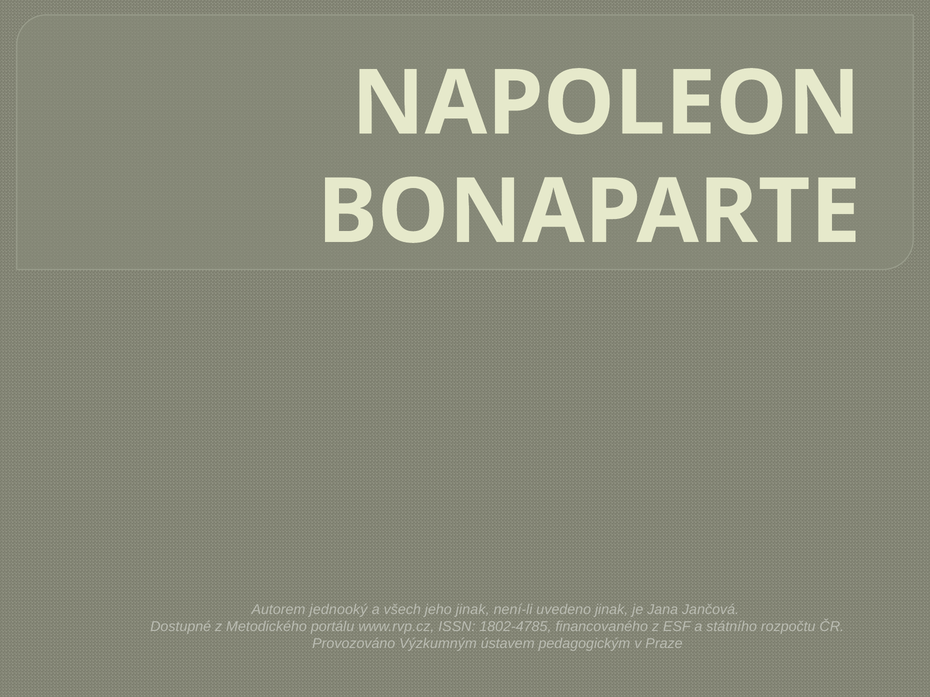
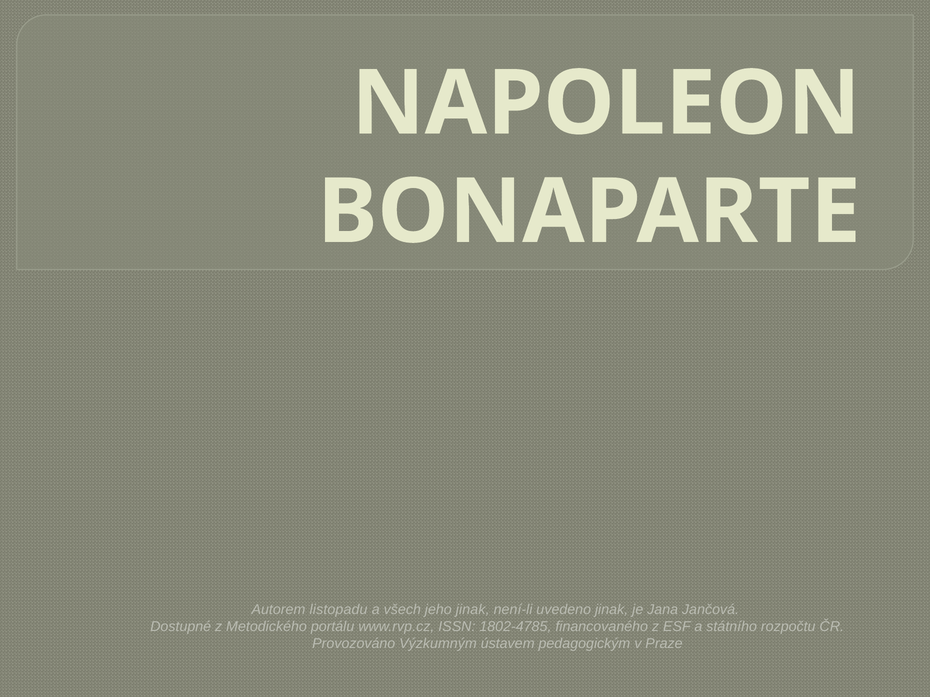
jednooký: jednooký -> listopadu
